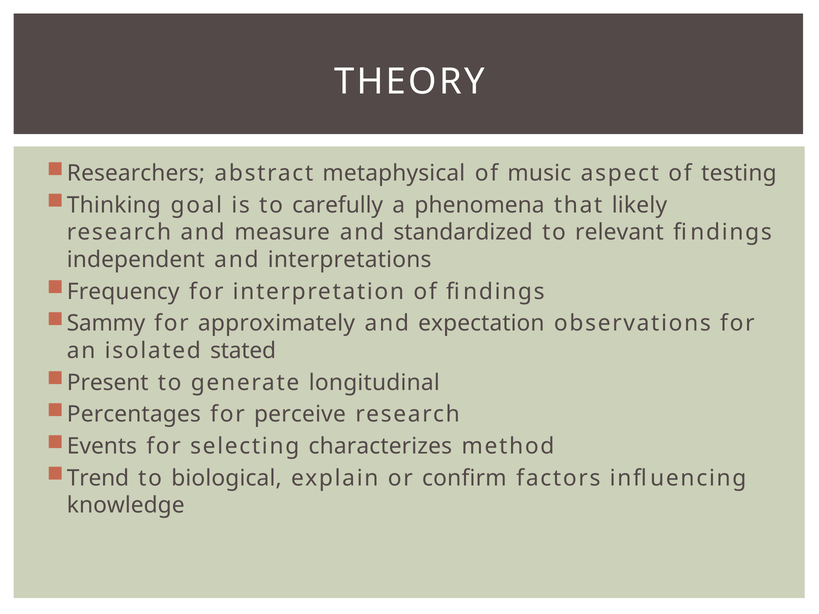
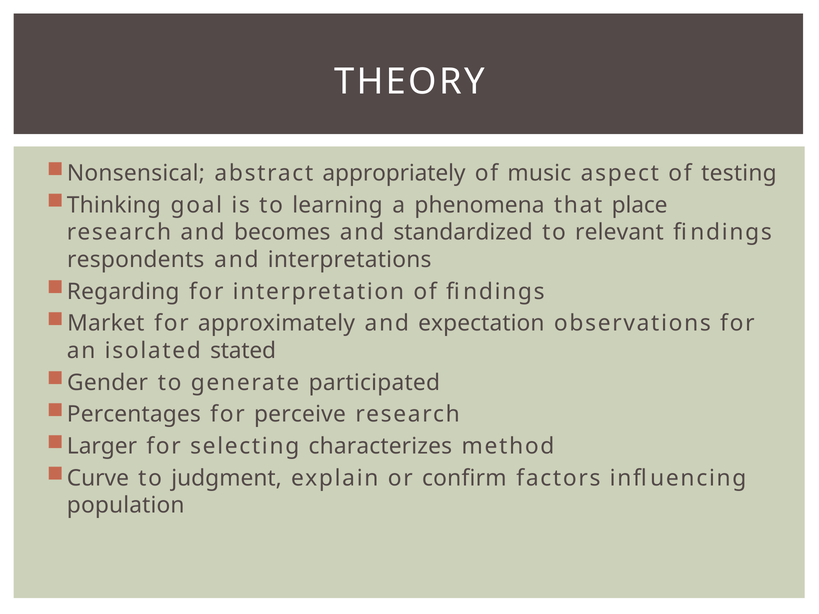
Researchers: Researchers -> Nonsensical
metaphysical: metaphysical -> appropriately
carefully: carefully -> learning
likely: likely -> place
measure: measure -> becomes
independent: independent -> respondents
Frequency: Frequency -> Regarding
Sammy: Sammy -> Market
Present: Present -> Gender
longitudinal: longitudinal -> participated
Events: Events -> Larger
Trend: Trend -> Curve
biological: biological -> judgment
knowledge: knowledge -> population
